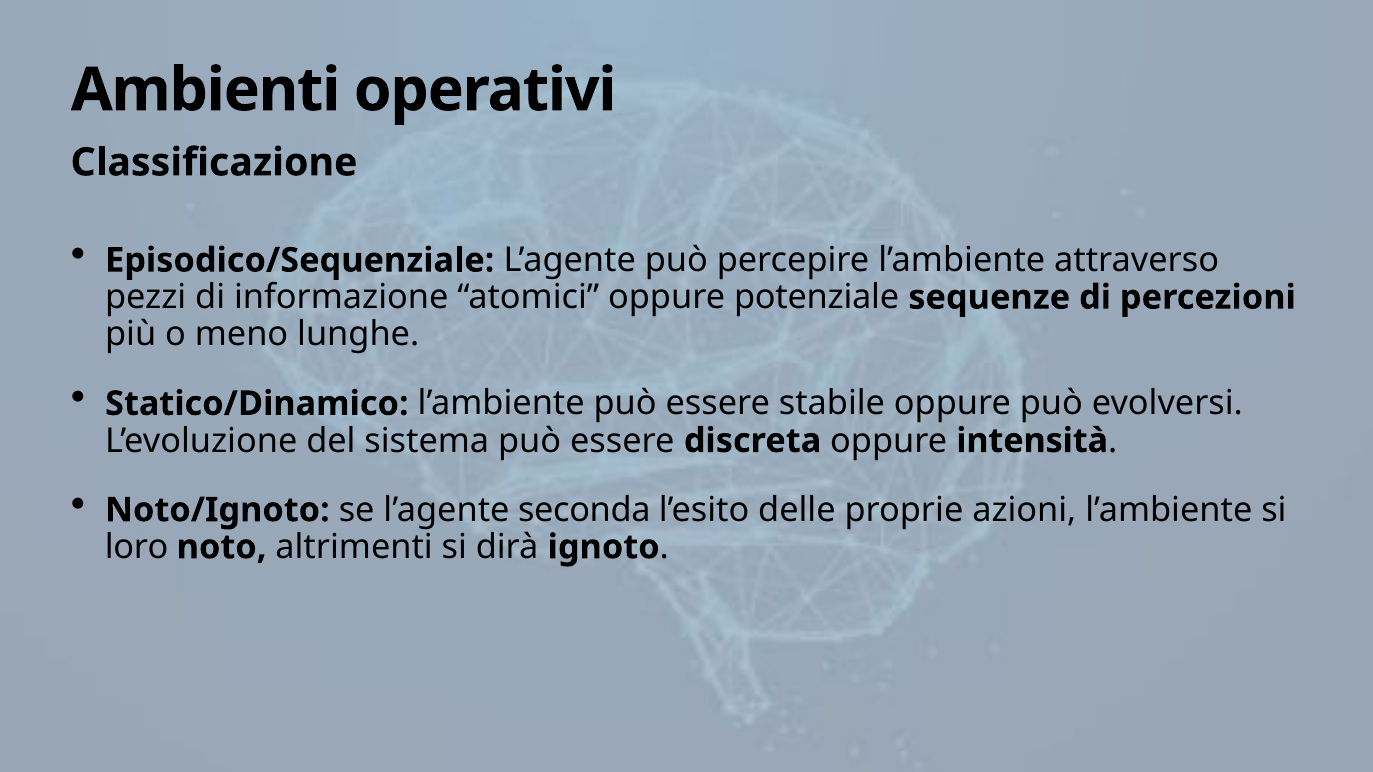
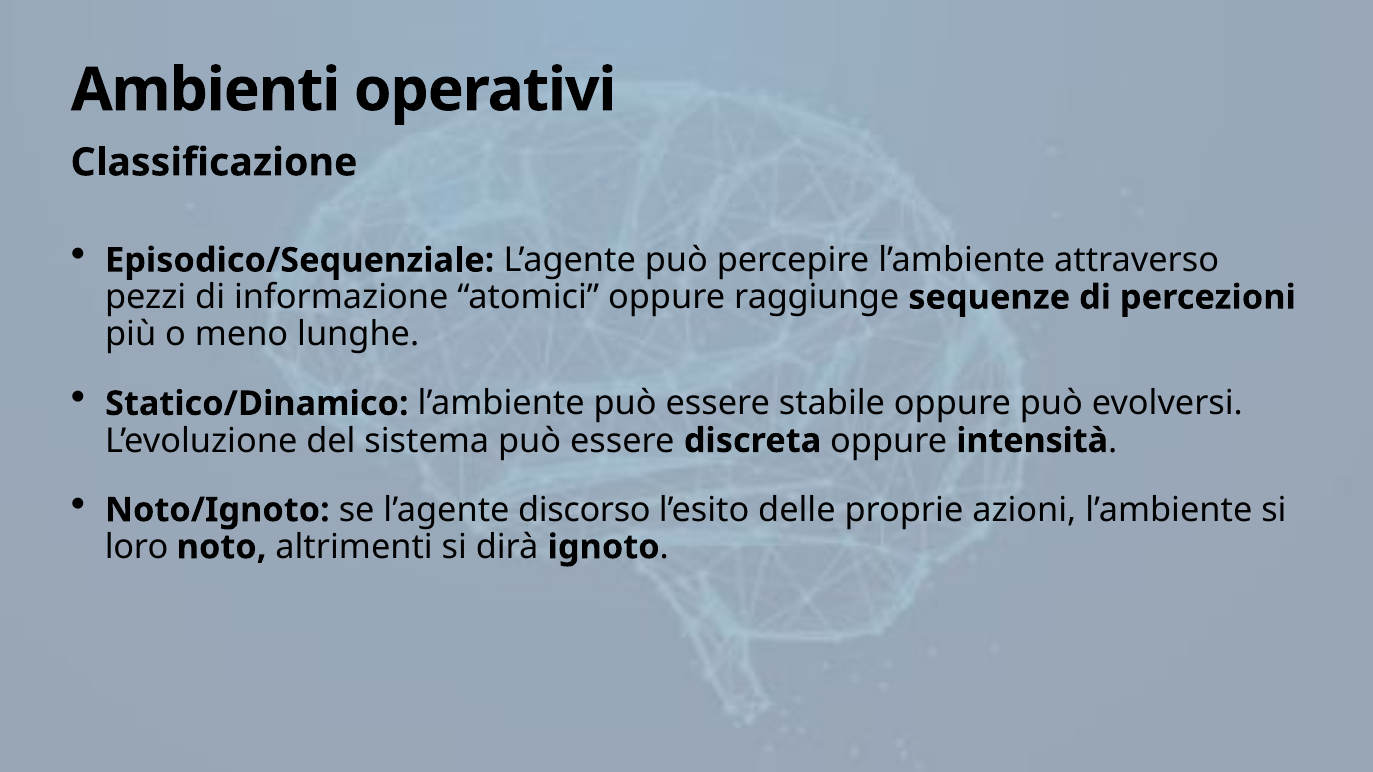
potenziale: potenziale -> raggiunge
seconda: seconda -> discorso
